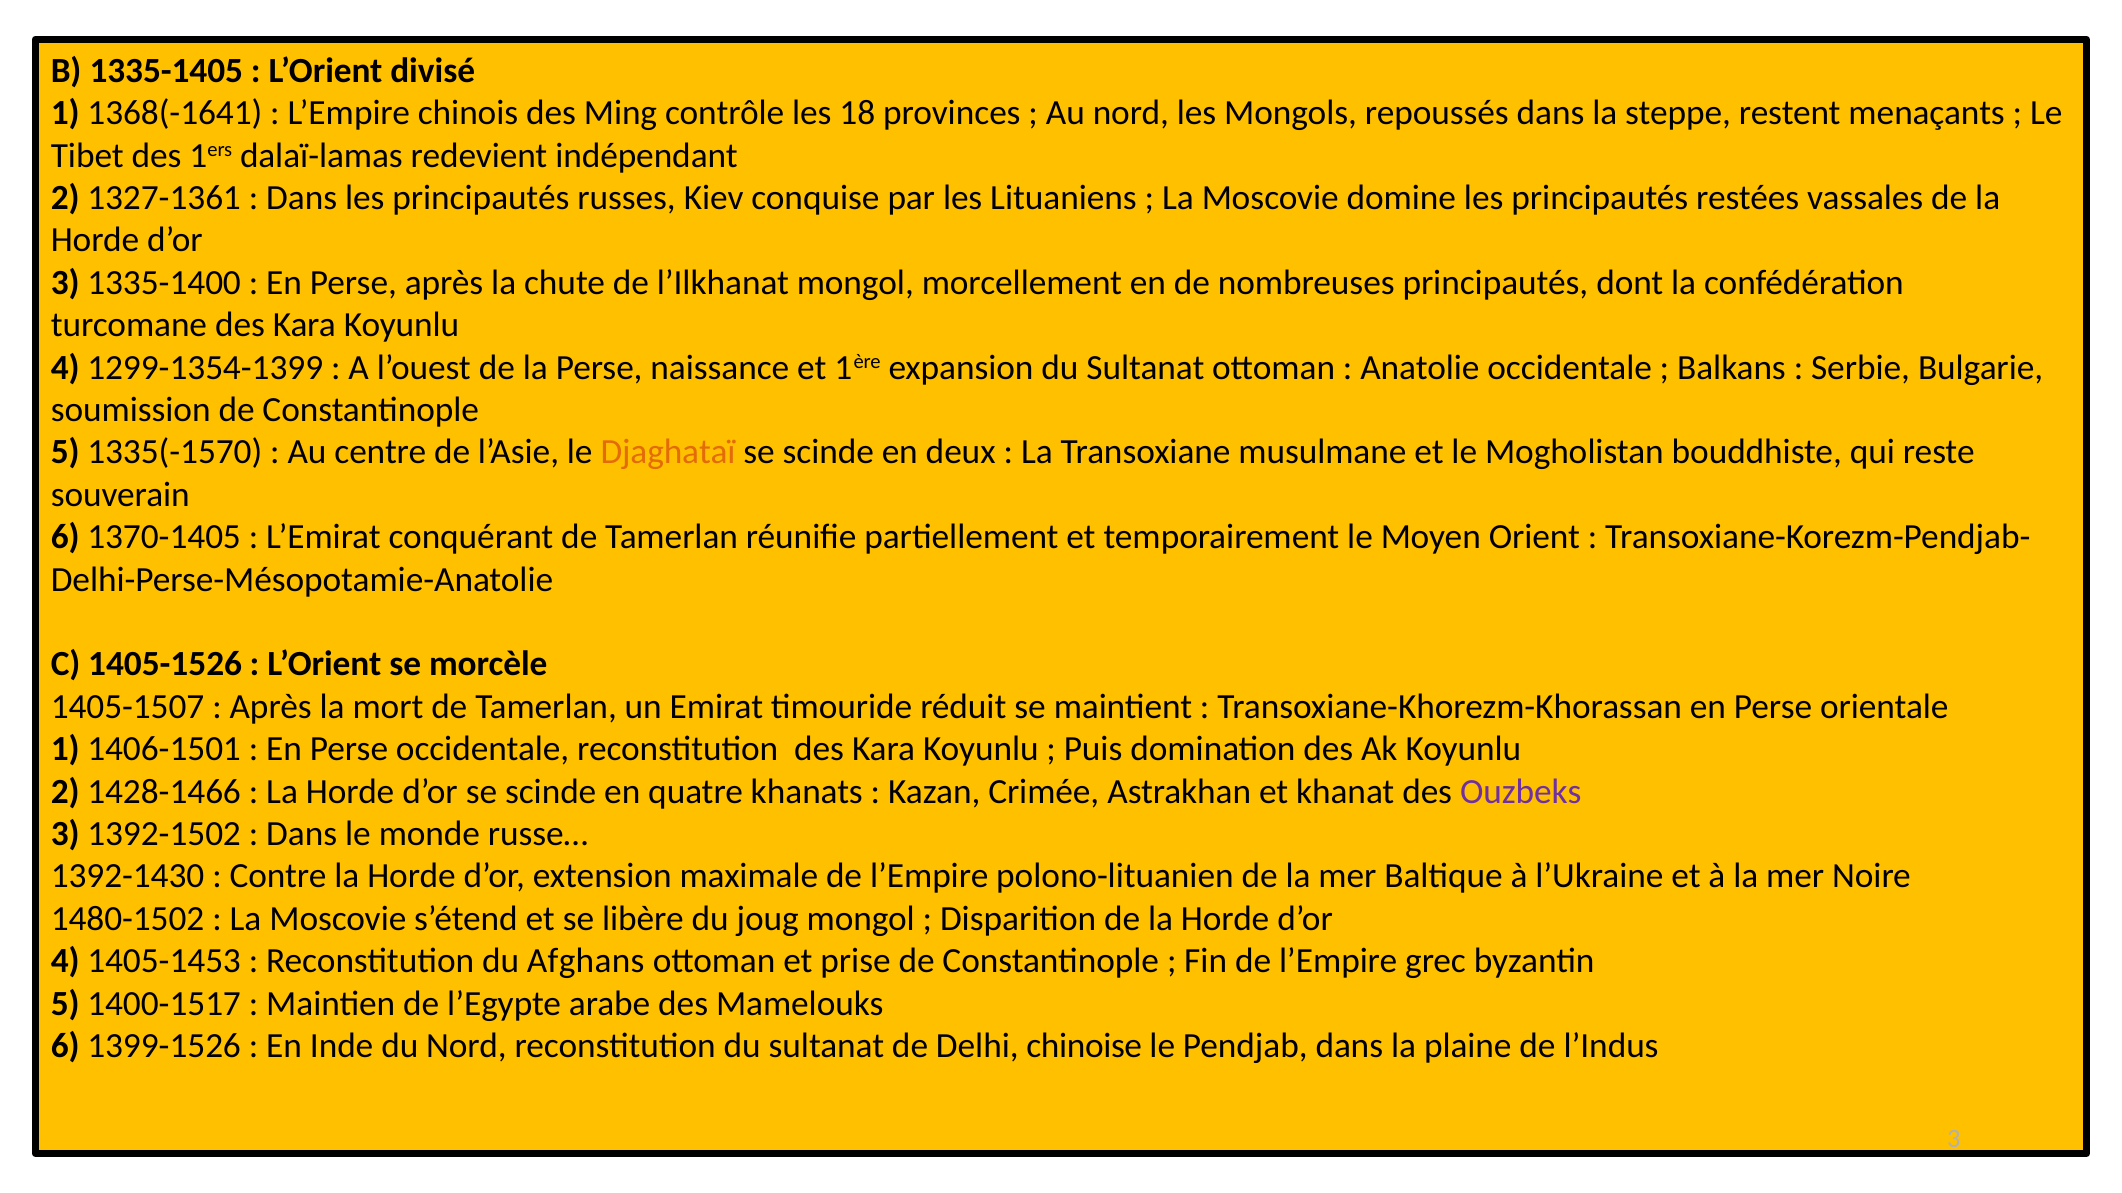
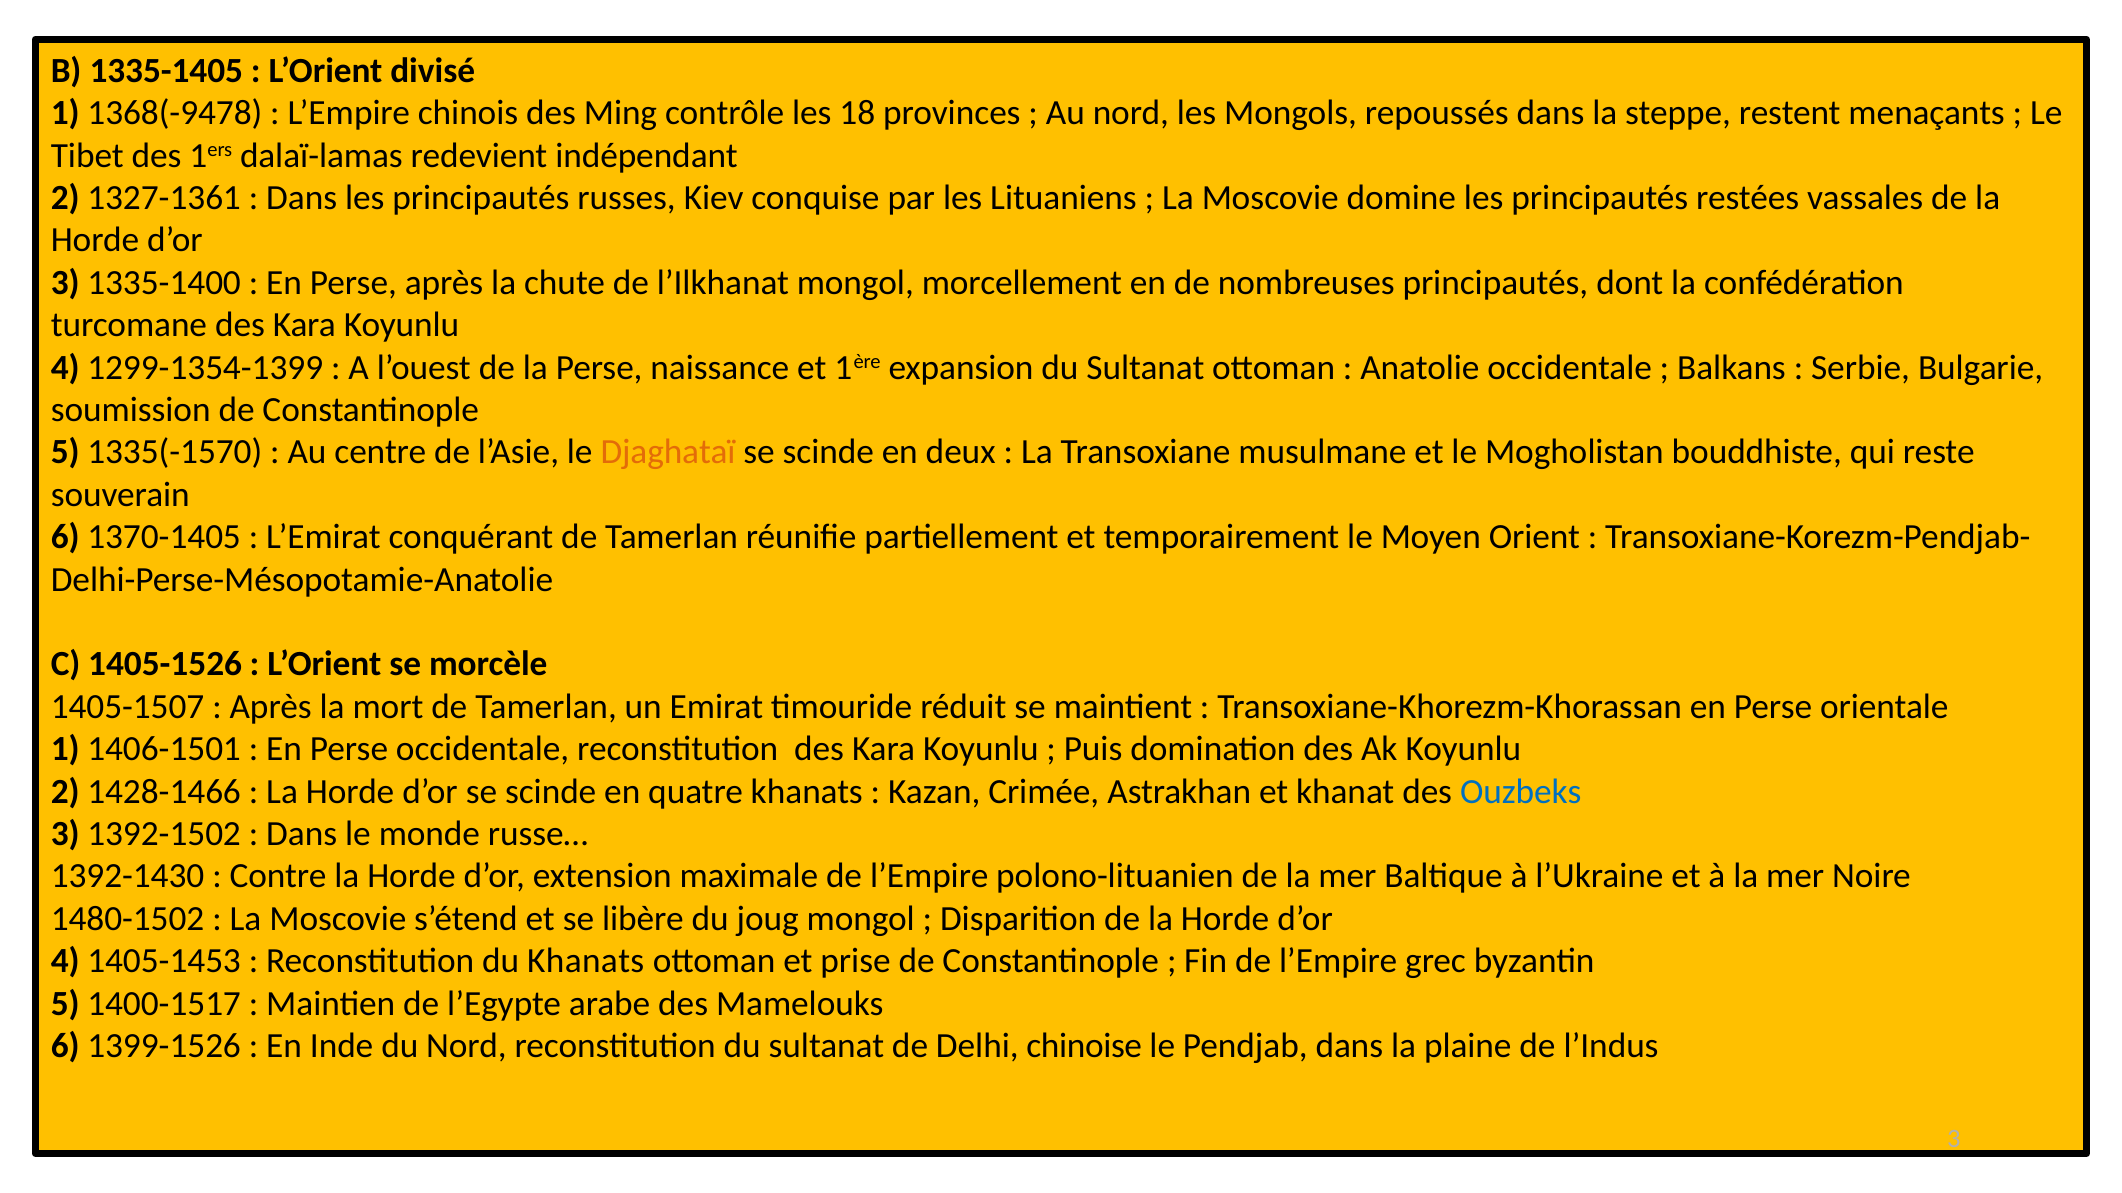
1368(-1641: 1368(-1641 -> 1368(-9478
Ouzbeks colour: purple -> blue
du Afghans: Afghans -> Khanats
